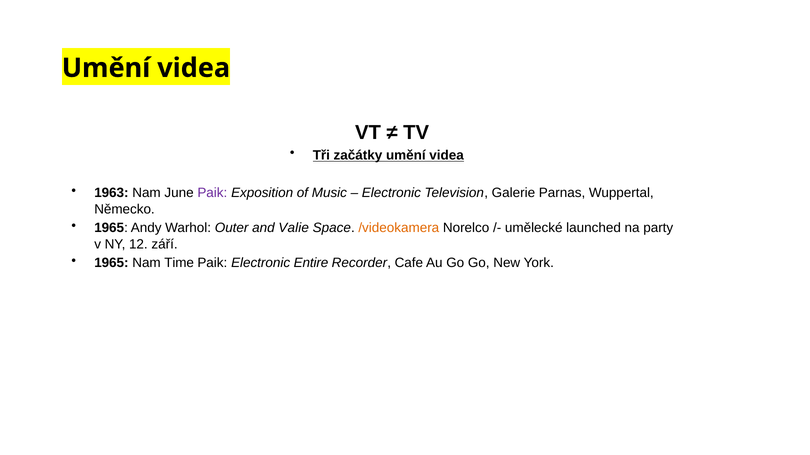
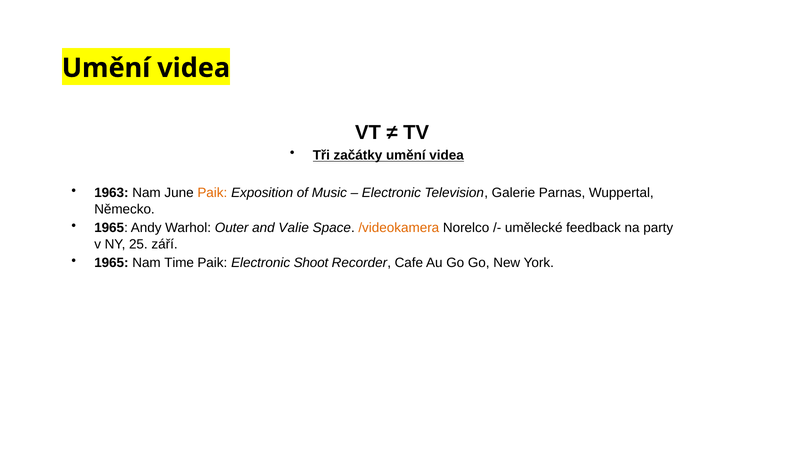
Paik at (212, 193) colour: purple -> orange
launched: launched -> feedback
12: 12 -> 25
Entire: Entire -> Shoot
